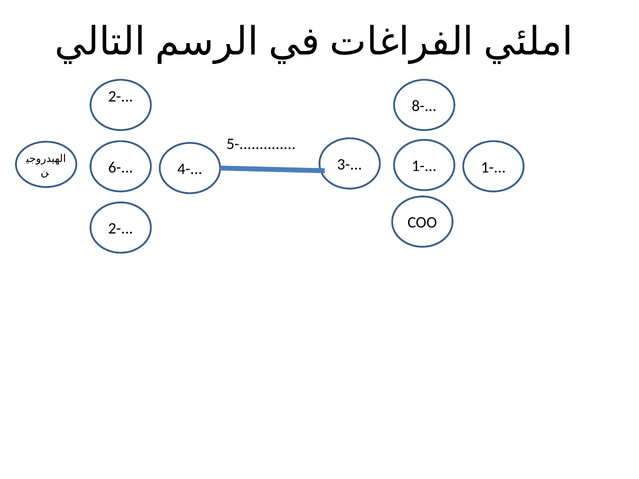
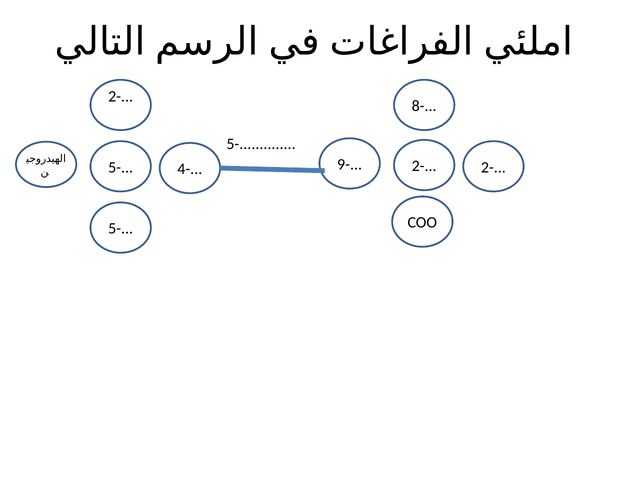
3-: 3- -> 9-
1- at (424, 166): 1- -> 2-
1- at (493, 167): 1- -> 2-
6- at (121, 167): 6- -> 5-
2- at (121, 229): 2- -> 5-
